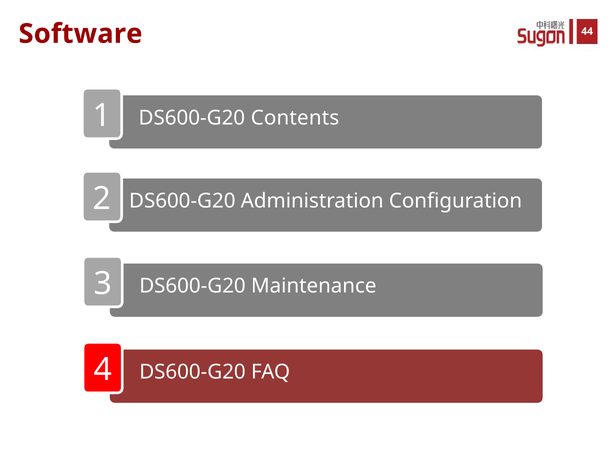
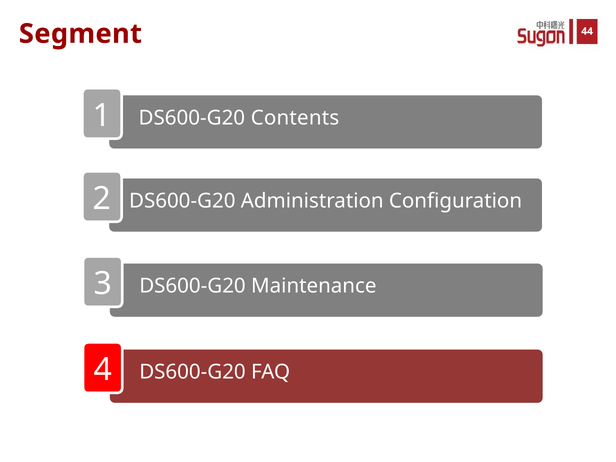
Software: Software -> Segment
